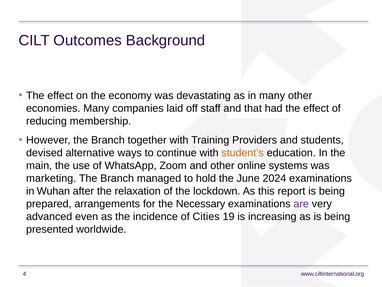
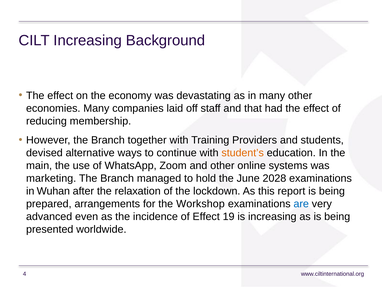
CILT Outcomes: Outcomes -> Increasing
2024: 2024 -> 2028
Necessary: Necessary -> Workshop
are colour: purple -> blue
of Cities: Cities -> Effect
